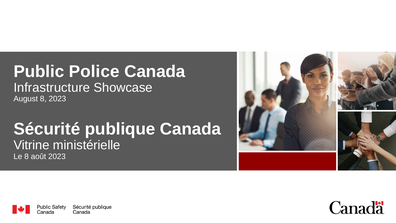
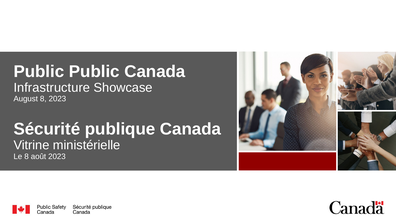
Public Police: Police -> Public
